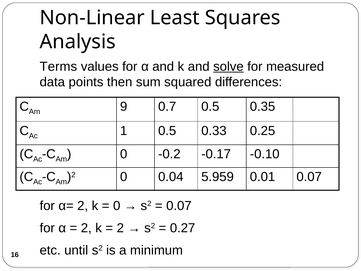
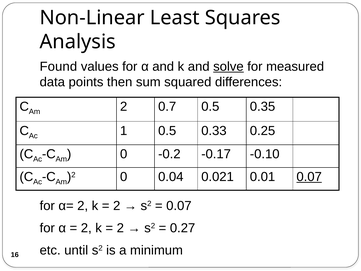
Terms: Terms -> Found
9 at (124, 107): 9 -> 2
5.959: 5.959 -> 0.021
0.07 at (309, 177) underline: none -> present
0 at (117, 206): 0 -> 2
